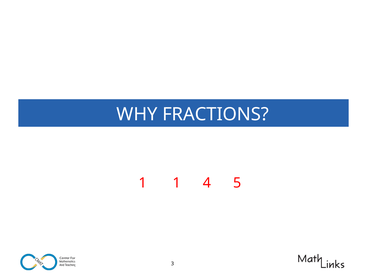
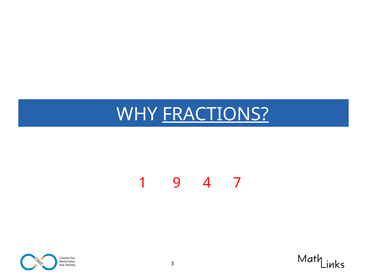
FRACTIONS underline: none -> present
1 1: 1 -> 9
5: 5 -> 7
